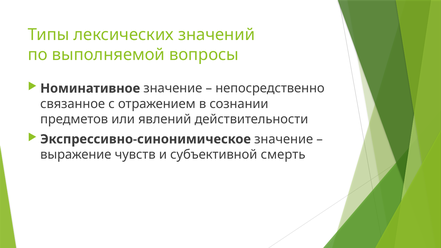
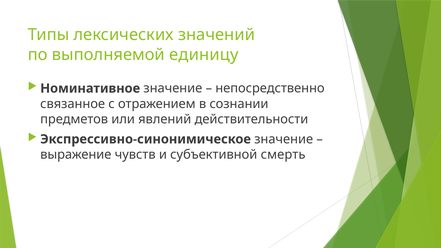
вопросы: вопросы -> единицу
